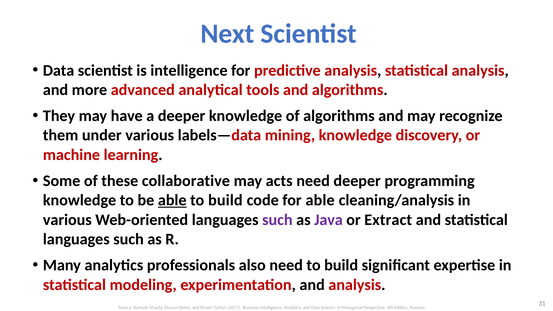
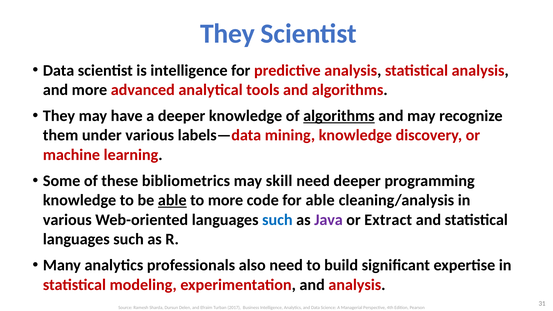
Next at (227, 34): Next -> They
algorithms at (339, 116) underline: none -> present
collaborative: collaborative -> bibliometrics
acts: acts -> skill
build at (225, 200): build -> more
such at (277, 220) colour: purple -> blue
